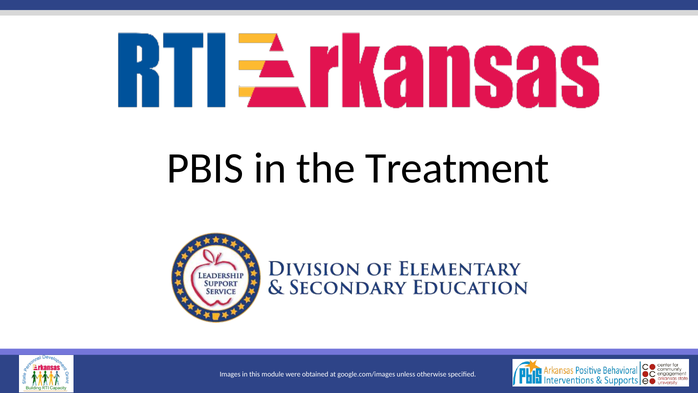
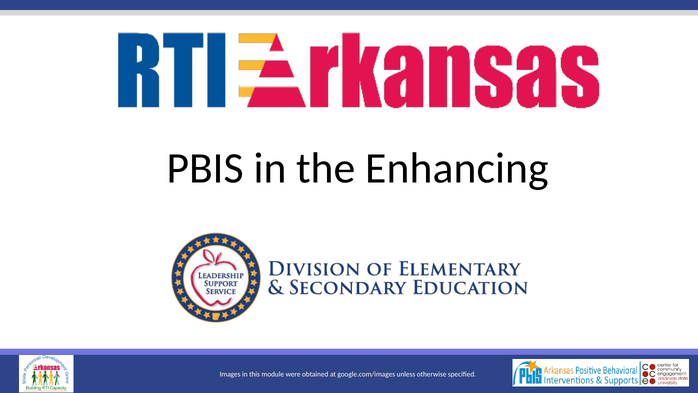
Treatment: Treatment -> Enhancing
